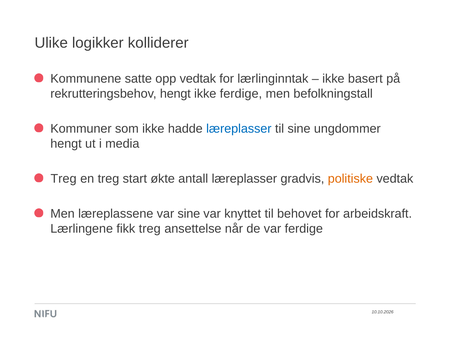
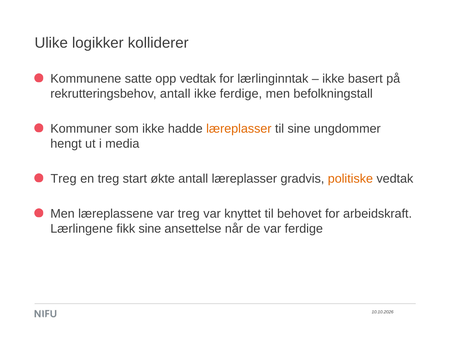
rekrutteringsbehov hengt: hengt -> antall
læreplasser at (239, 129) colour: blue -> orange
var sine: sine -> treg
fikk treg: treg -> sine
